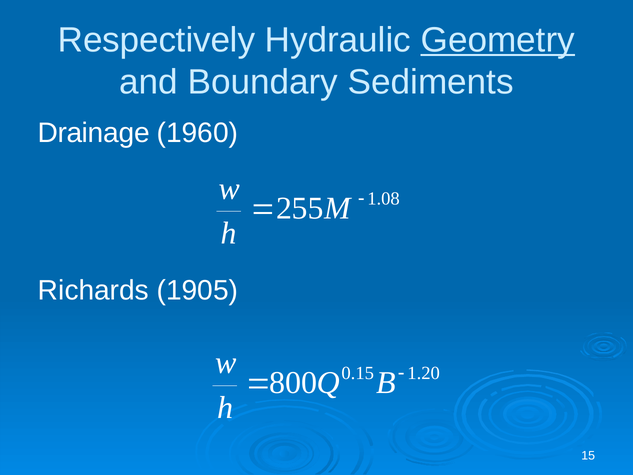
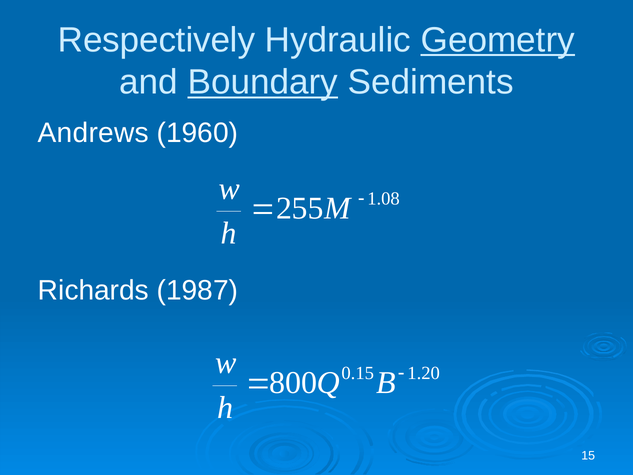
Boundary underline: none -> present
Drainage: Drainage -> Andrews
1905: 1905 -> 1987
